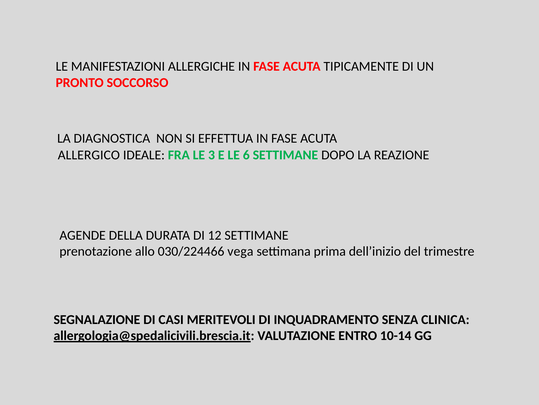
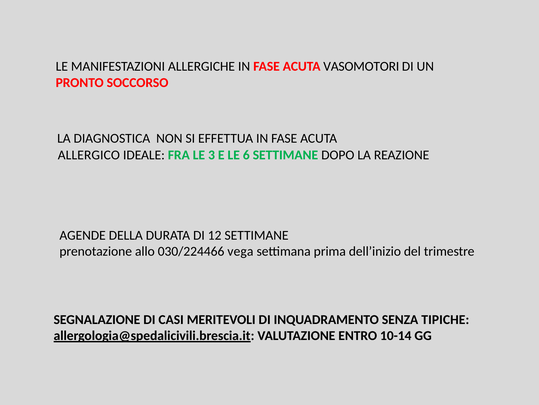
TIPICAMENTE: TIPICAMENTE -> VASOMOTORI
CLINICA: CLINICA -> TIPICHE
